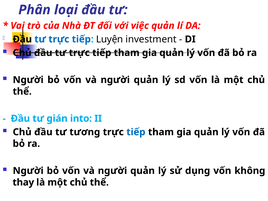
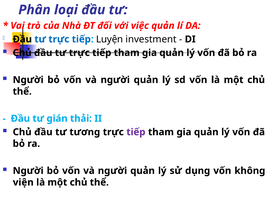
into: into -> thải
tiếp at (136, 132) colour: blue -> purple
thay: thay -> viện
